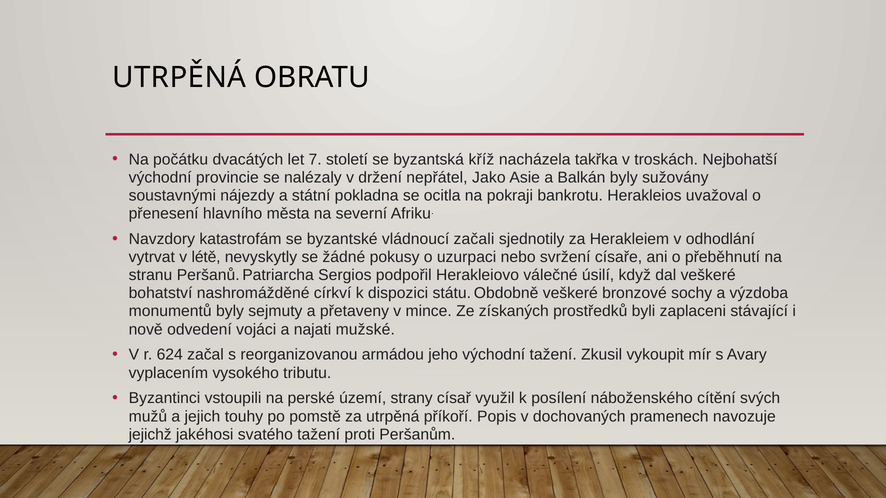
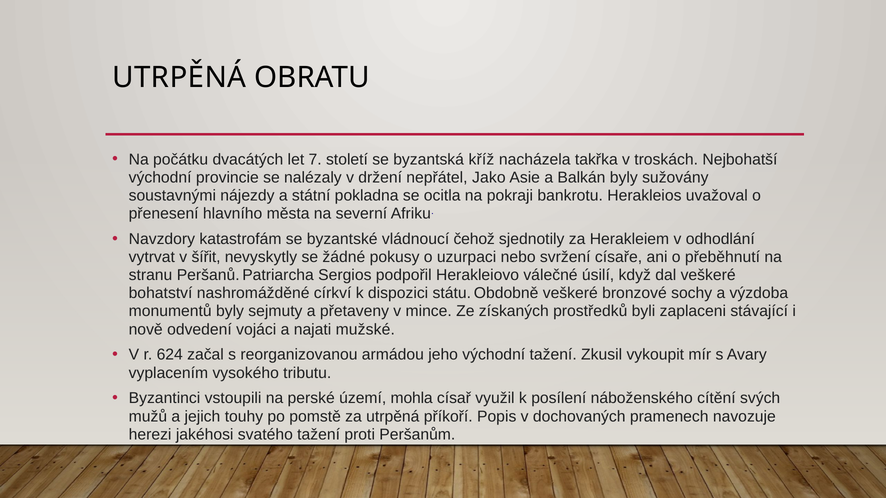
začali: začali -> čehož
létě: létě -> šířit
strany: strany -> mohla
jejichž: jejichž -> herezi
